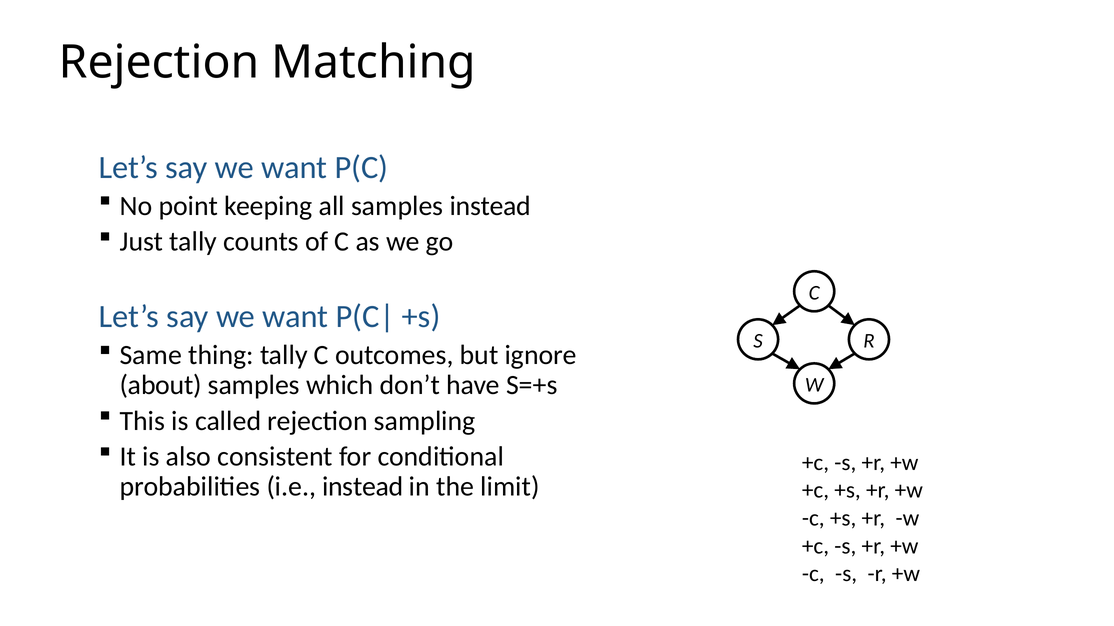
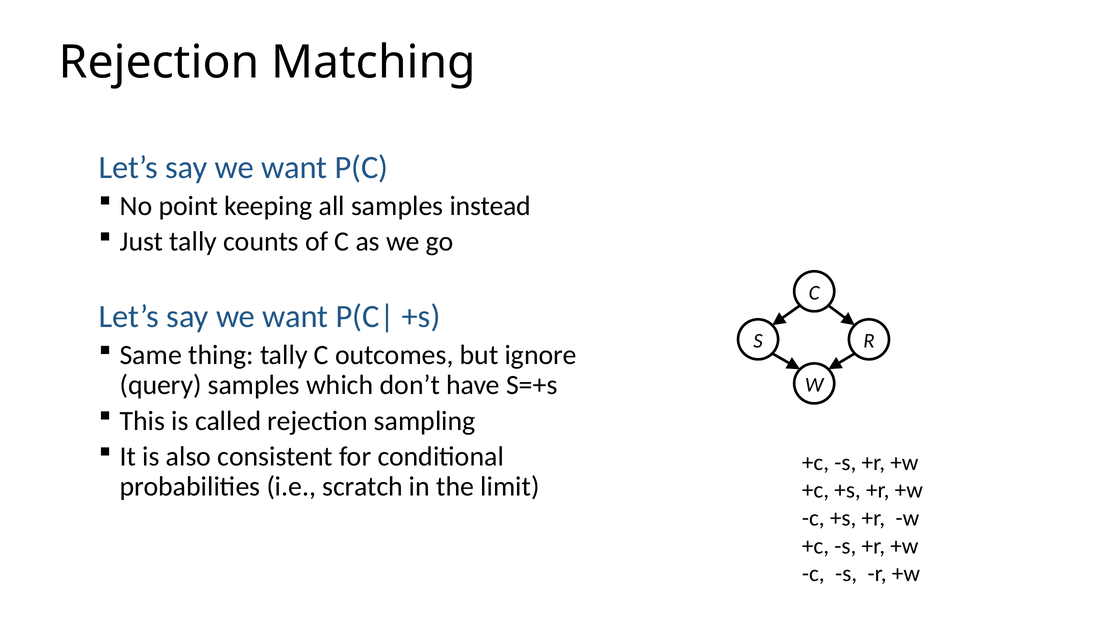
about: about -> query
i.e instead: instead -> scratch
